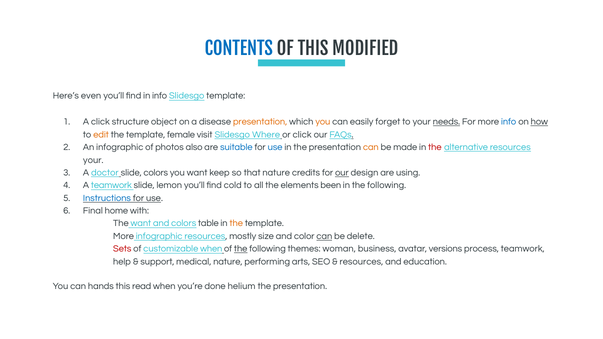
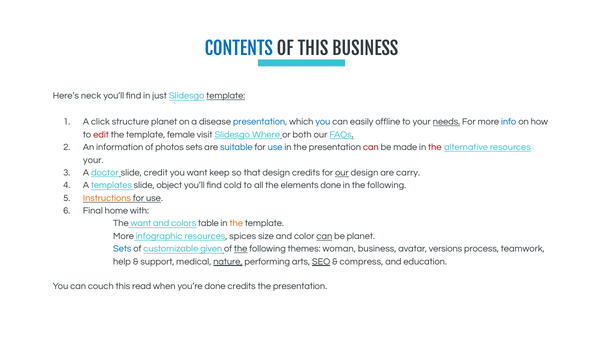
THIS MODIFIED: MODIFIED -> BUSINESS
even: even -> neck
in info: info -> just
template at (226, 96) underline: none -> present
structure object: object -> planet
presentation at (260, 122) colour: orange -> blue
you at (323, 122) colour: orange -> blue
forget: forget -> offline
how underline: present -> none
edit colour: orange -> red
or click: click -> both
An infographic: infographic -> information
photos also: also -> sets
can at (371, 147) colour: orange -> red
slide colors: colors -> credit
that nature: nature -> design
using: using -> carry
A teamwork: teamwork -> templates
lemon: lemon -> object
elements been: been -> done
Instructions colour: blue -> orange
mostly: mostly -> spices
be delete: delete -> planet
Sets at (122, 249) colour: red -> blue
customizable when: when -> given
nature at (228, 262) underline: none -> present
SEO underline: none -> present
resources at (361, 262): resources -> compress
hands: hands -> couch
done helium: helium -> credits
